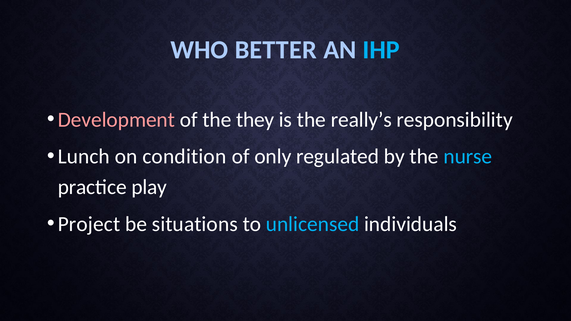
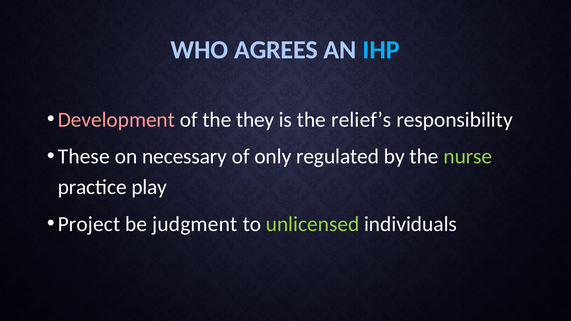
BETTER: BETTER -> AGREES
really’s: really’s -> relief’s
Lunch: Lunch -> These
condition: condition -> necessary
nurse colour: light blue -> light green
situations: situations -> judgment
unlicensed colour: light blue -> light green
